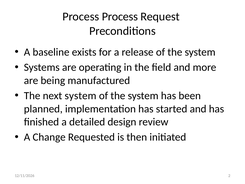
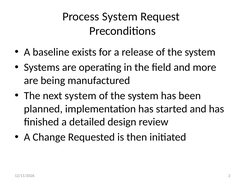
Process Process: Process -> System
